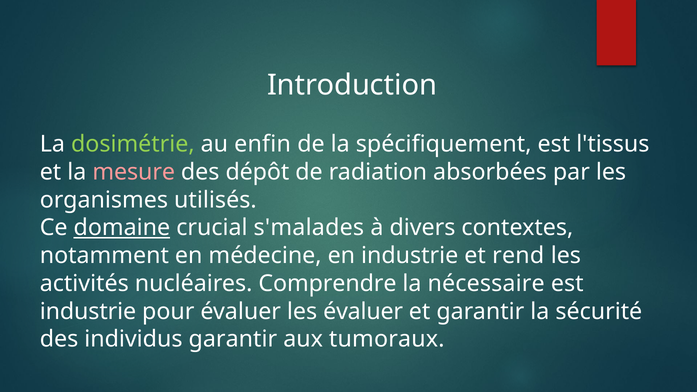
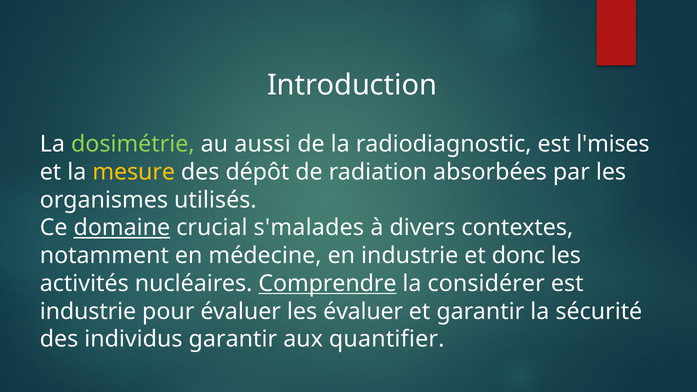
enfin: enfin -> aussi
spécifiquement: spécifiquement -> radiodiagnostic
l'tissus: l'tissus -> l'mises
mesure colour: pink -> yellow
rend: rend -> donc
Comprendre underline: none -> present
nécessaire: nécessaire -> considérer
tumoraux: tumoraux -> quantifier
